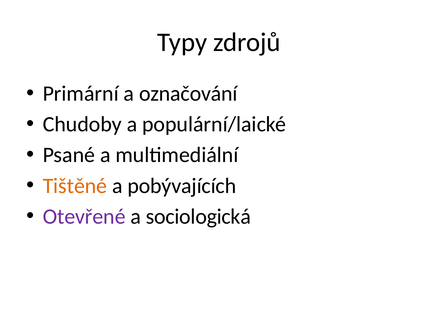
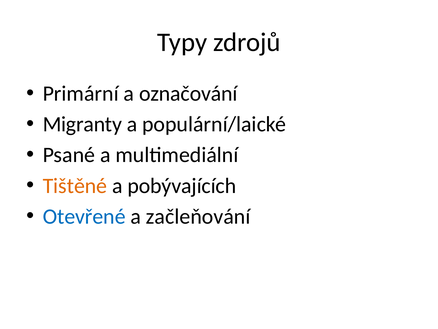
Chudoby: Chudoby -> Migranty
Otevřené colour: purple -> blue
sociologická: sociologická -> začleňování
